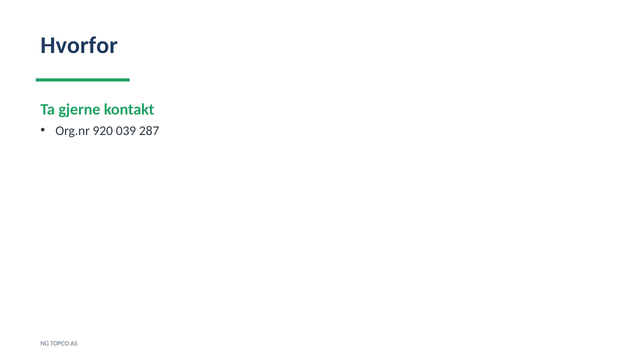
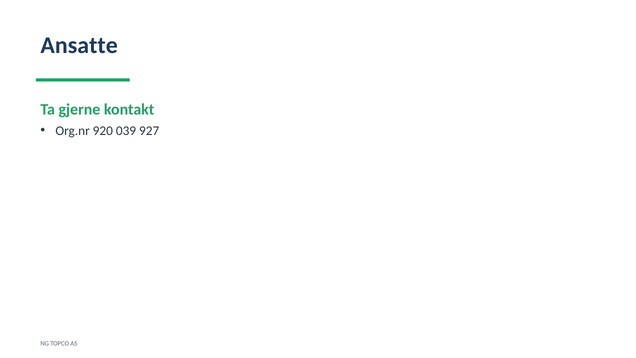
Hvorfor: Hvorfor -> Ansatte
287: 287 -> 927
